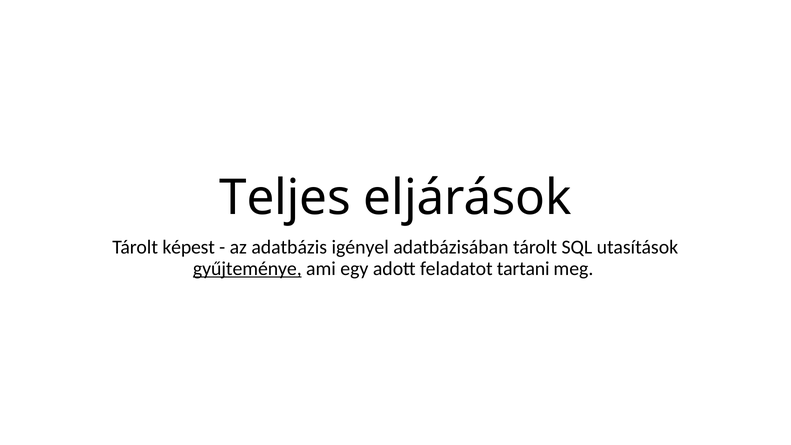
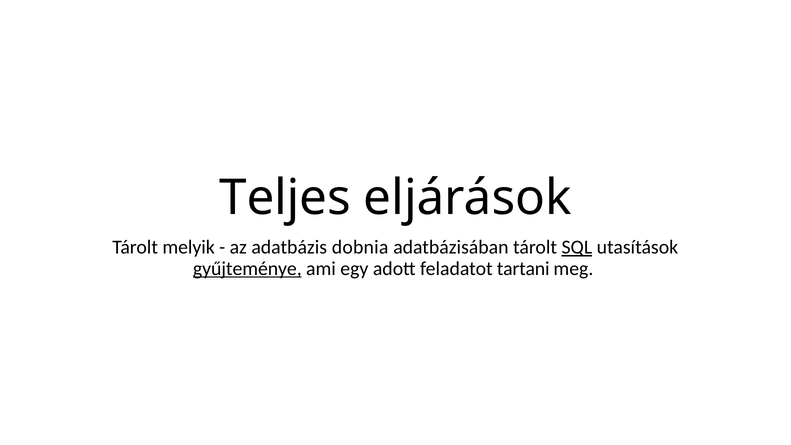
képest: képest -> melyik
igényel: igényel -> dobnia
SQL underline: none -> present
